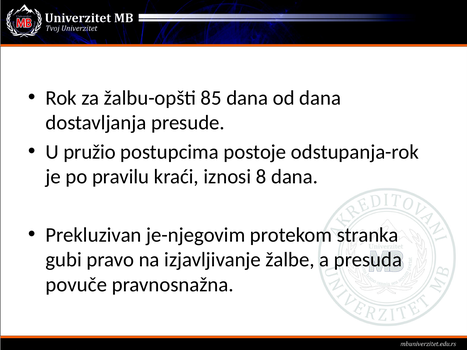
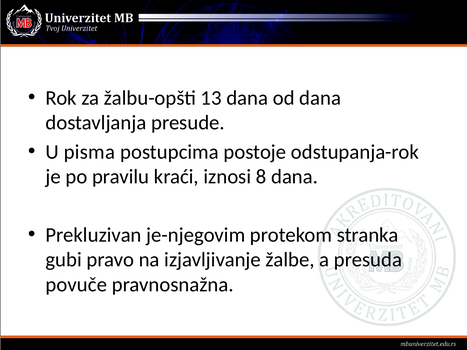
85: 85 -> 13
pružio: pružio -> pisma
